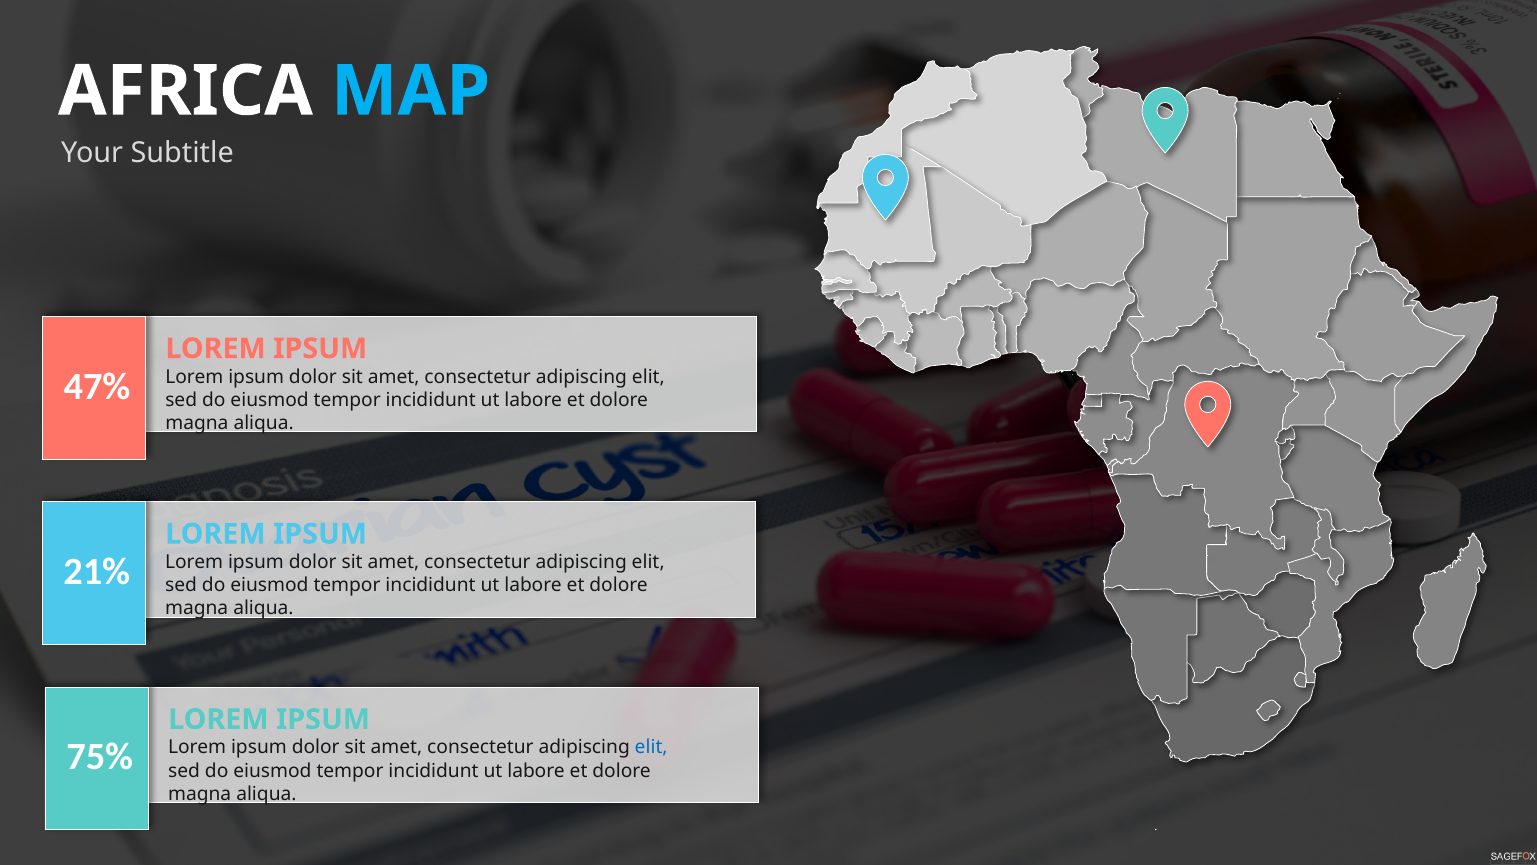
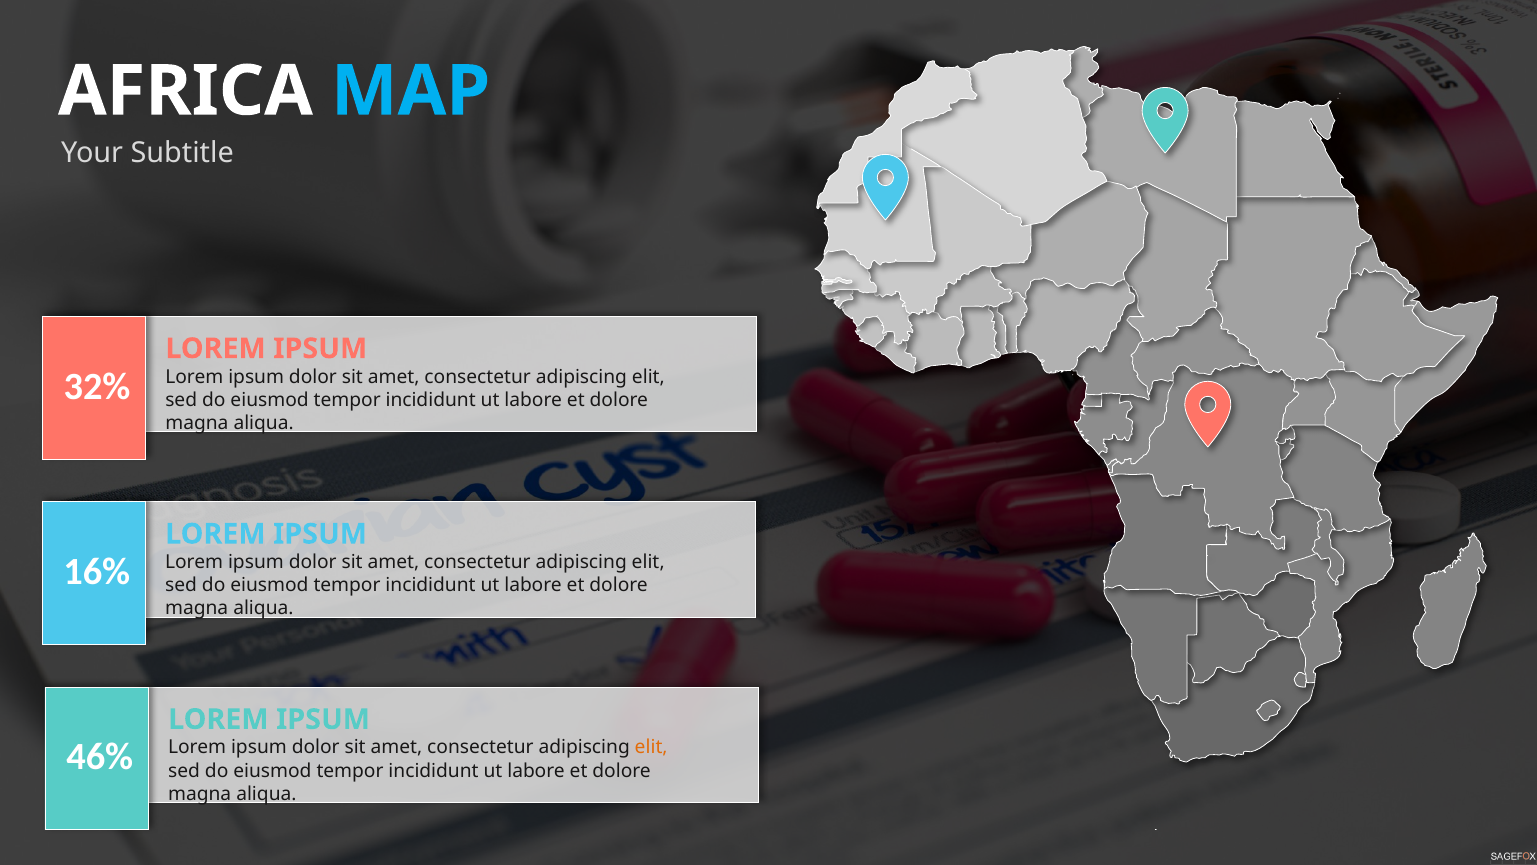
47%: 47% -> 32%
21%: 21% -> 16%
75%: 75% -> 46%
elit at (651, 747) colour: blue -> orange
